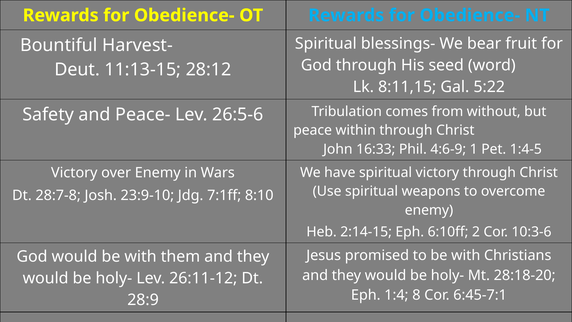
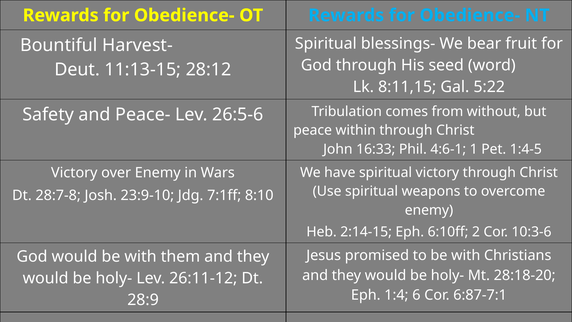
4:6-9: 4:6-9 -> 4:6-1
8: 8 -> 6
6:45-7:1: 6:45-7:1 -> 6:87-7:1
